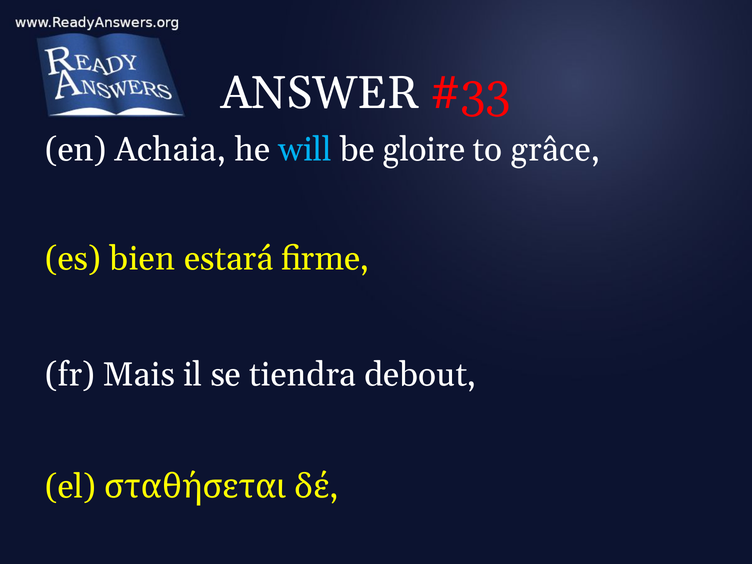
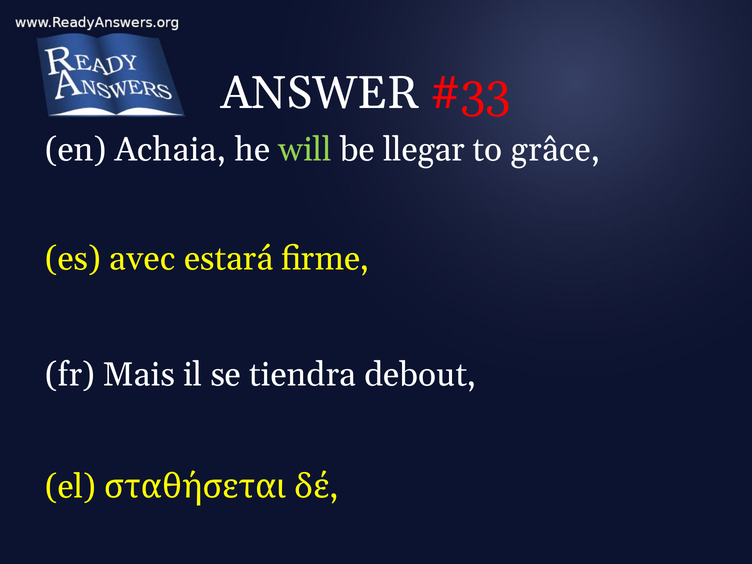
will colour: light blue -> light green
gloire: gloire -> llegar
bien: bien -> avec
